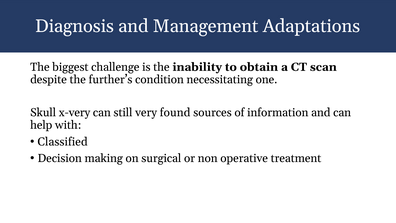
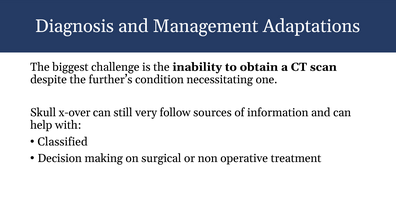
x-very: x-very -> x-over
found: found -> follow
